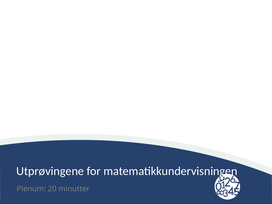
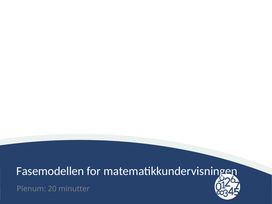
Utprøvingene: Utprøvingene -> Fasemodellen
